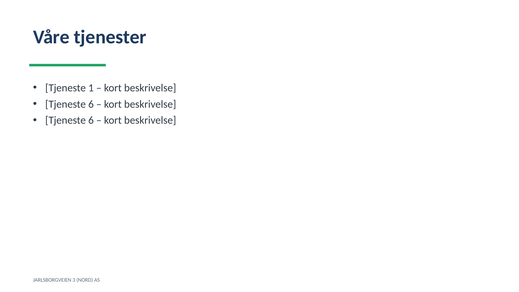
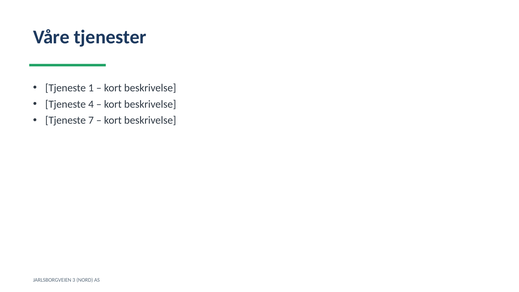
6 at (91, 104): 6 -> 4
6 at (91, 120): 6 -> 7
